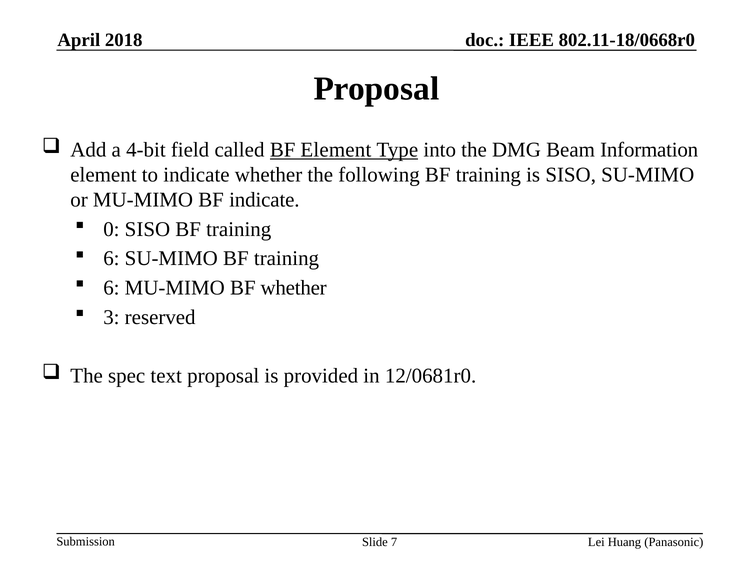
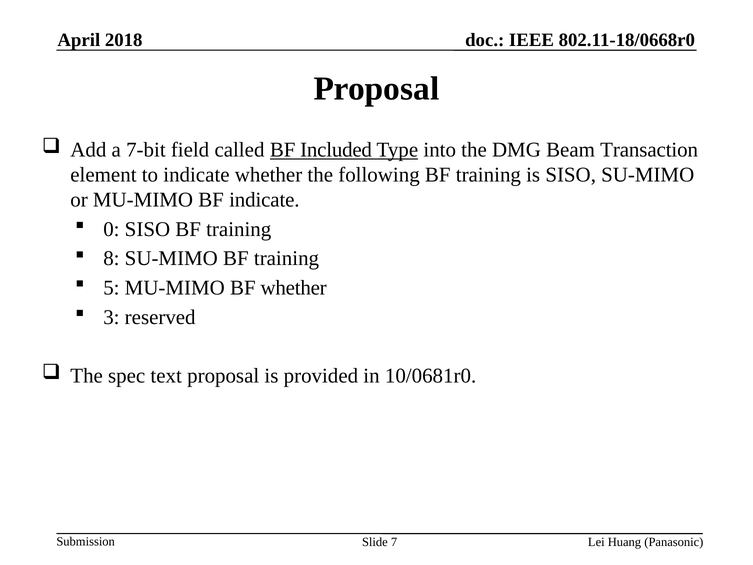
4-bit: 4-bit -> 7-bit
BF Element: Element -> Included
Information: Information -> Transaction
6 at (111, 258): 6 -> 8
6 at (111, 288): 6 -> 5
12/0681r0: 12/0681r0 -> 10/0681r0
